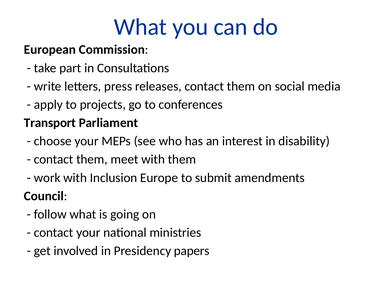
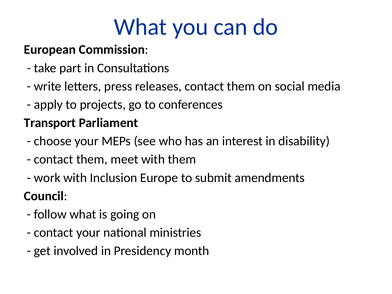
papers: papers -> month
